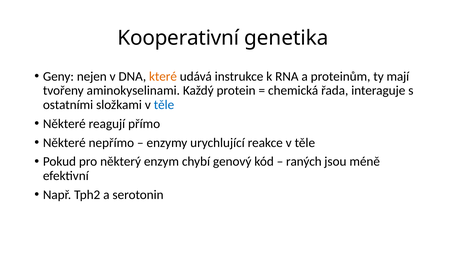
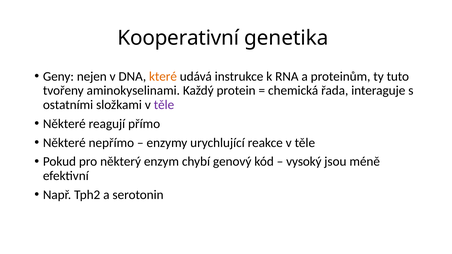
mají: mají -> tuto
těle at (164, 105) colour: blue -> purple
raných: raných -> vysoký
